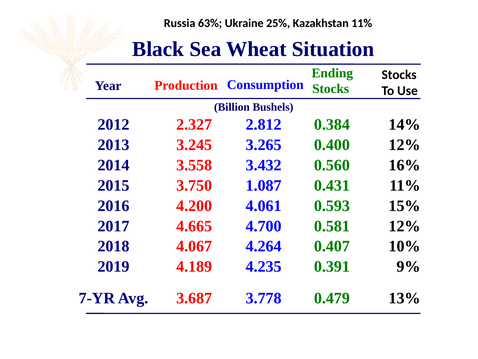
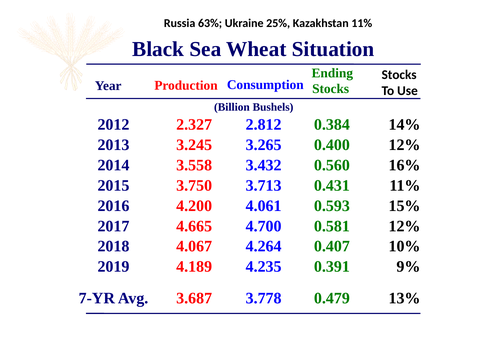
1.087: 1.087 -> 3.713
